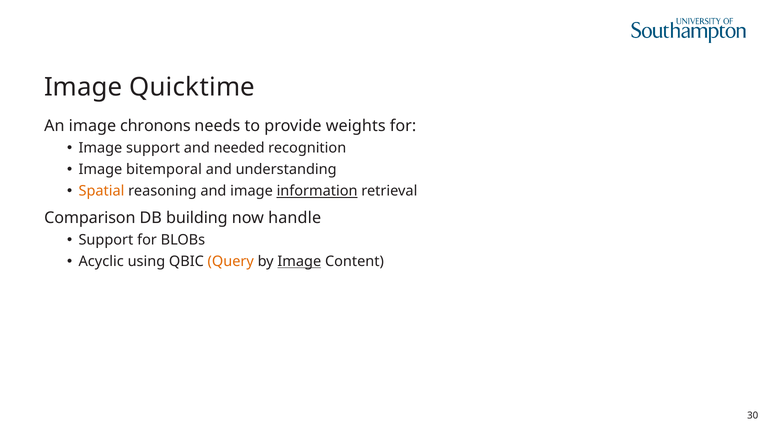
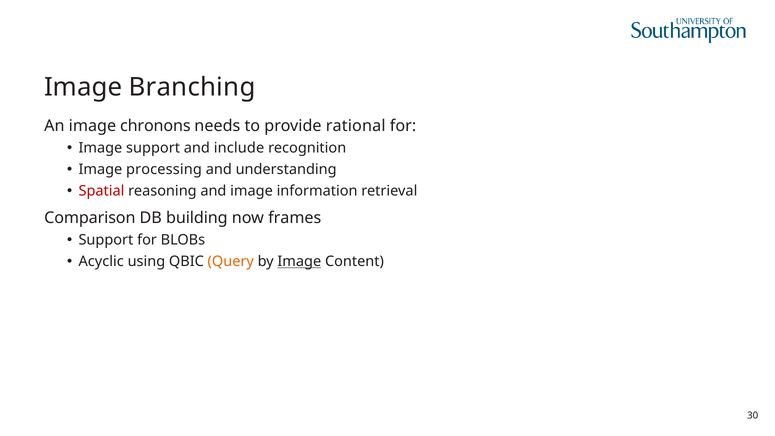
Quicktime: Quicktime -> Branching
weights: weights -> rational
needed: needed -> include
bitemporal: bitemporal -> processing
Spatial colour: orange -> red
information underline: present -> none
handle: handle -> frames
